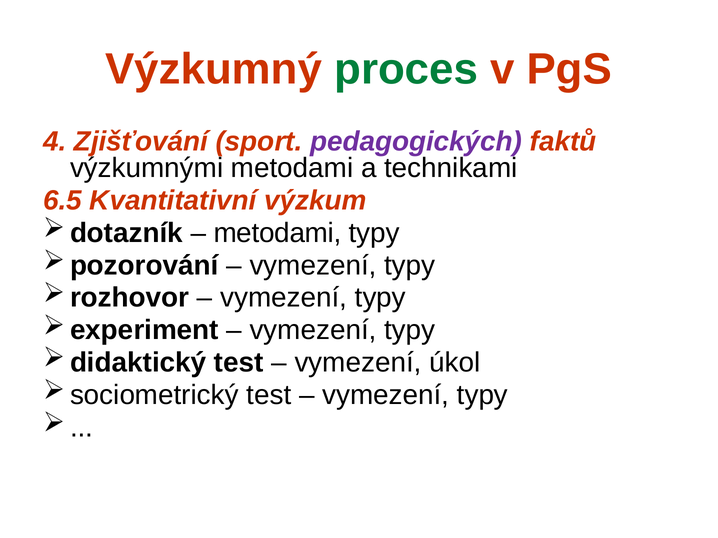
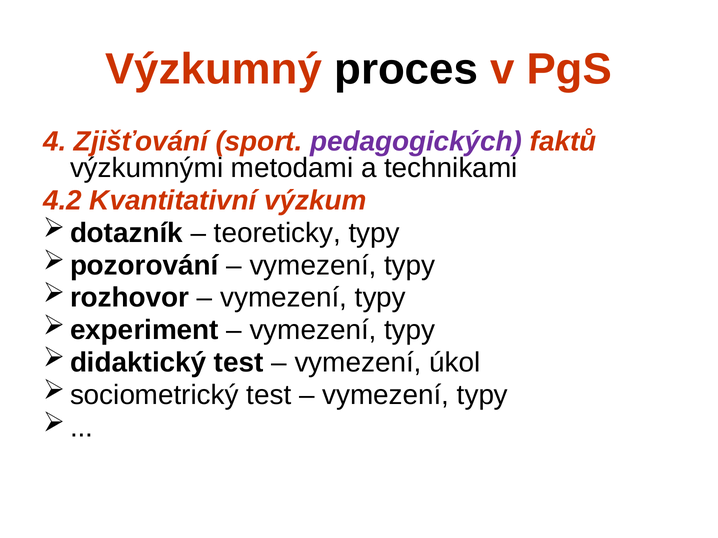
proces colour: green -> black
6.5: 6.5 -> 4.2
metodami at (278, 233): metodami -> teoreticky
